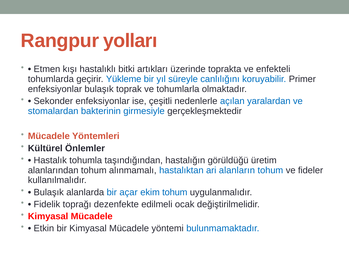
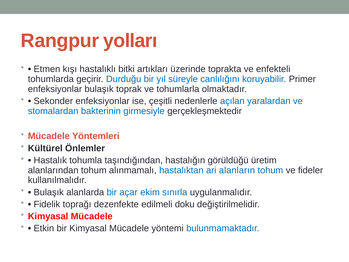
Yükleme: Yükleme -> Durduğu
ekim tohum: tohum -> sınırla
ocak: ocak -> doku
